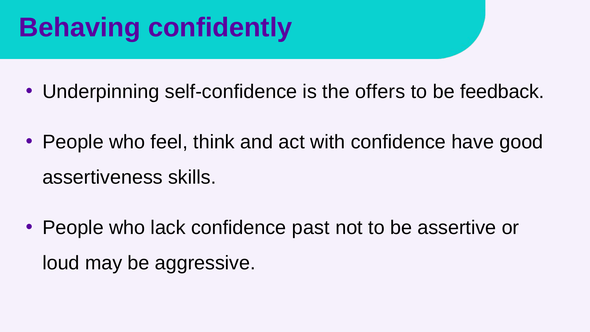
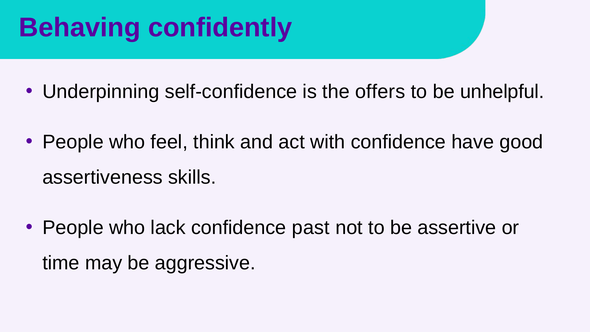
feedback: feedback -> unhelpful
loud: loud -> time
